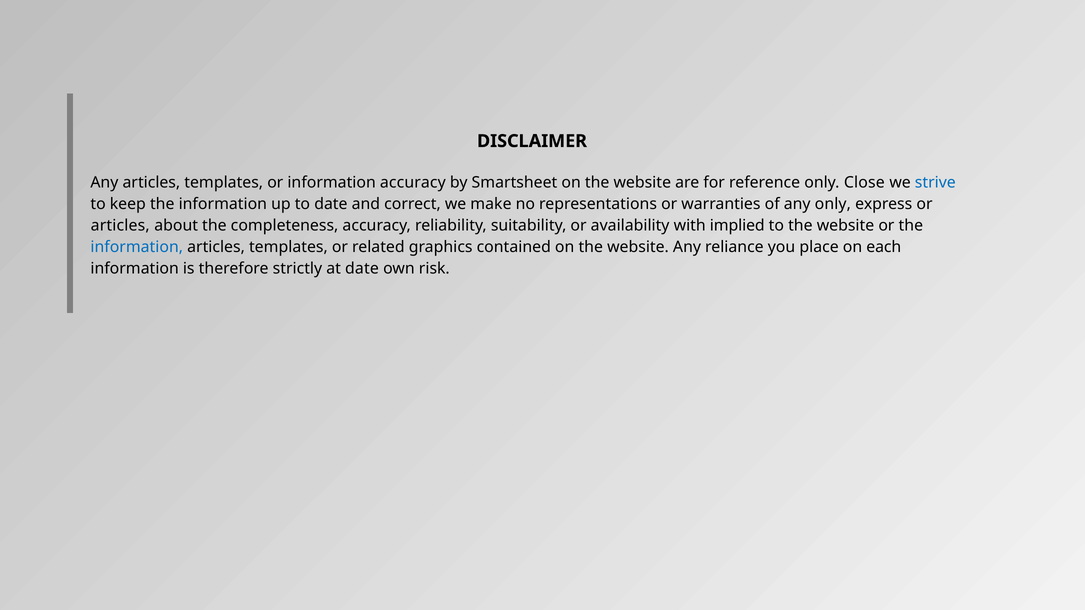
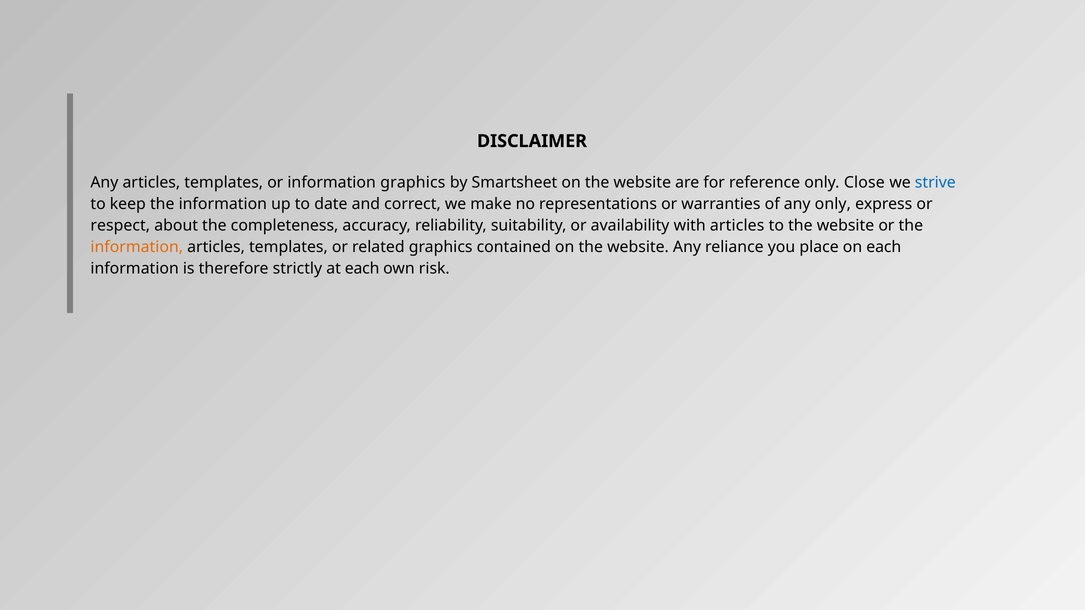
information accuracy: accuracy -> graphics
articles at (120, 226): articles -> respect
with implied: implied -> articles
information at (137, 247) colour: blue -> orange
at date: date -> each
